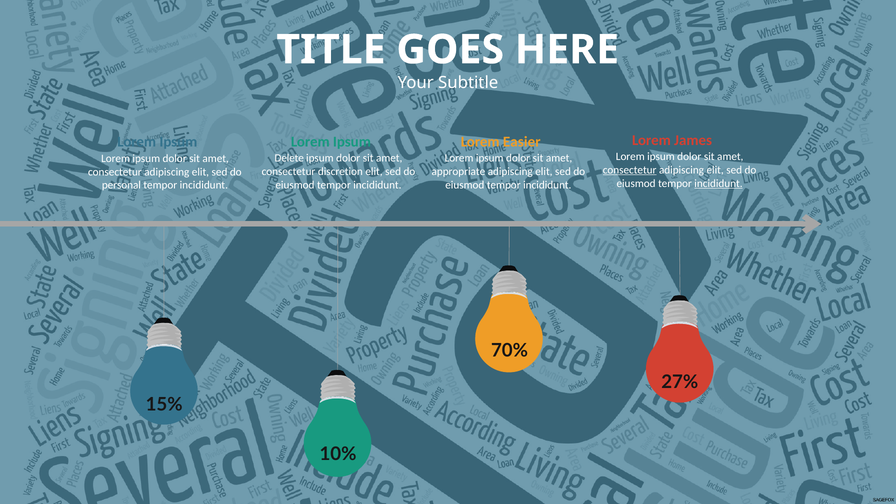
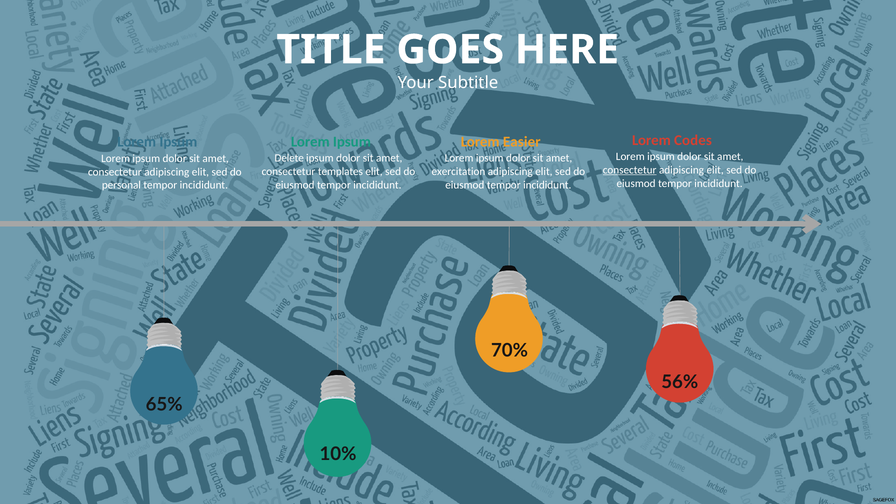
James: James -> Codes
discretion: discretion -> templates
appropriate: appropriate -> exercitation
incididunt at (719, 184) underline: present -> none
27%: 27% -> 56%
15%: 15% -> 65%
